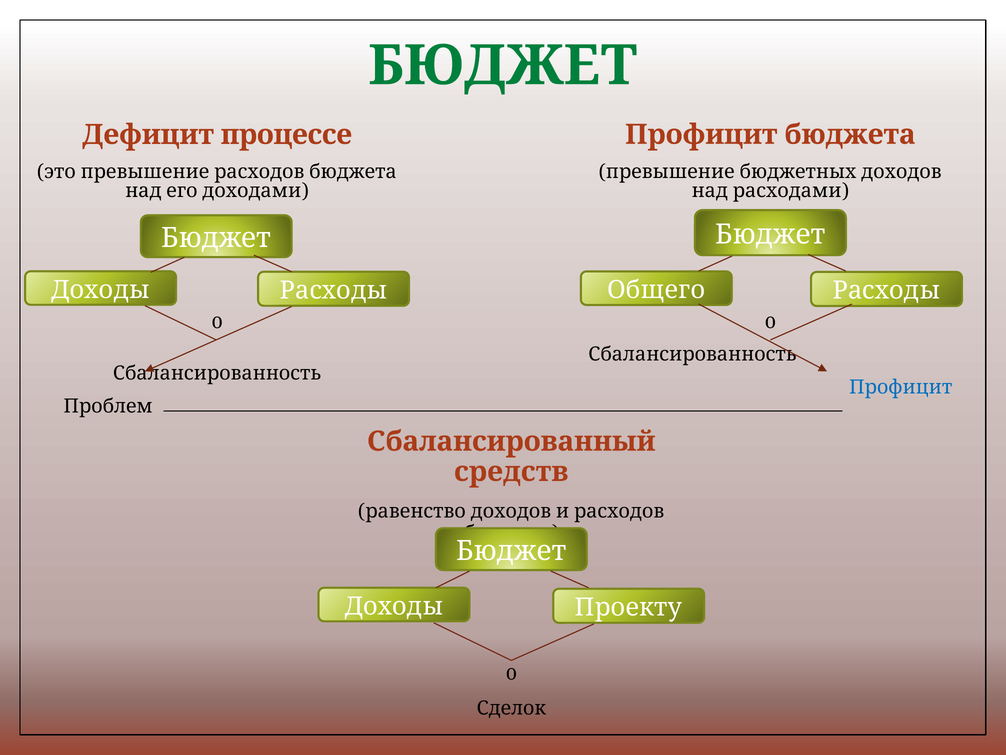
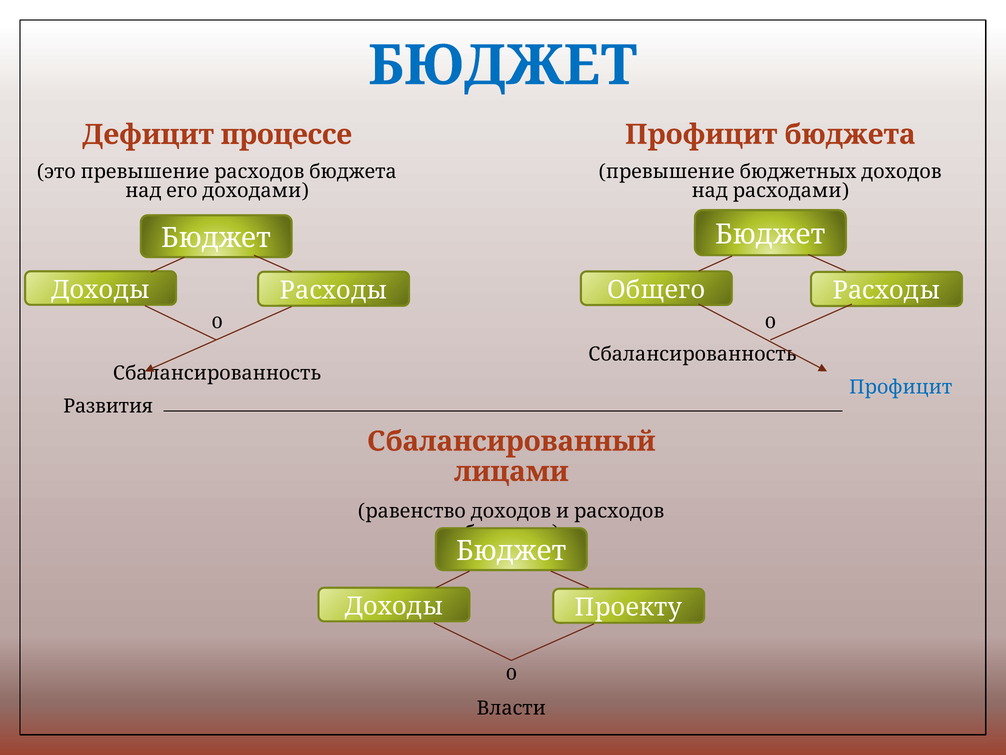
БЮДЖЕТ at (503, 66) colour: green -> blue
Проблем: Проблем -> Развития
средств: средств -> лицами
Сделок: Сделок -> Власти
